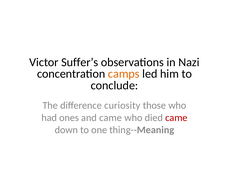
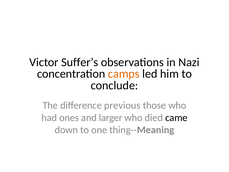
curiosity: curiosity -> previous
and came: came -> larger
came at (176, 118) colour: red -> black
